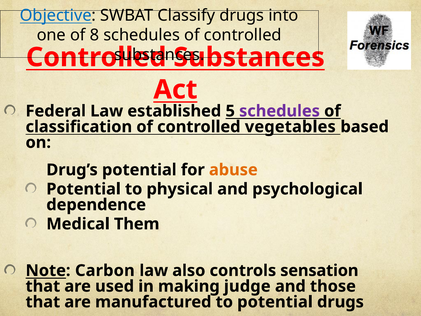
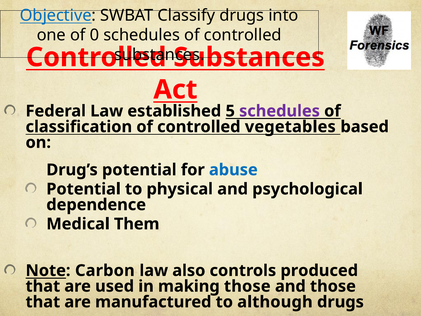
8: 8 -> 0
abuse colour: orange -> blue
sensation: sensation -> produced
making judge: judge -> those
to potential: potential -> although
